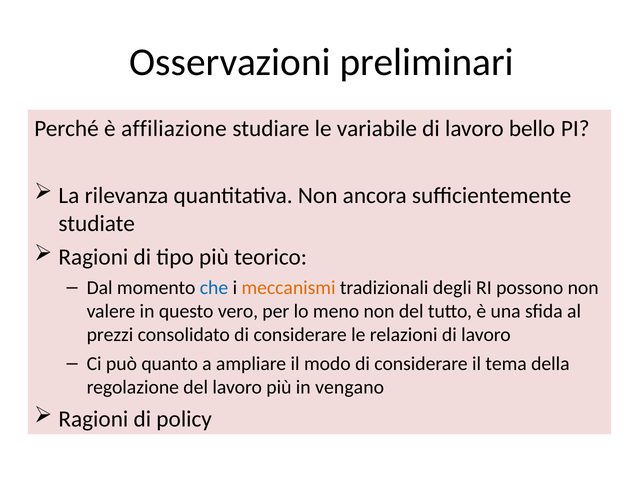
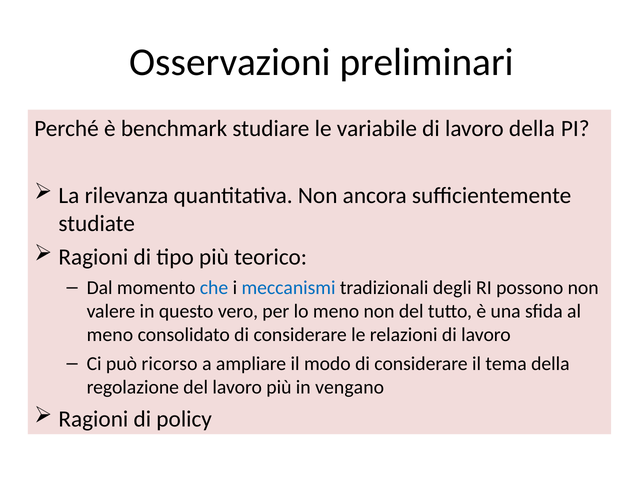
affiliazione: affiliazione -> benchmark
lavoro bello: bello -> della
meccanismi colour: orange -> blue
prezzi at (110, 335): prezzi -> meno
quanto: quanto -> ricorso
